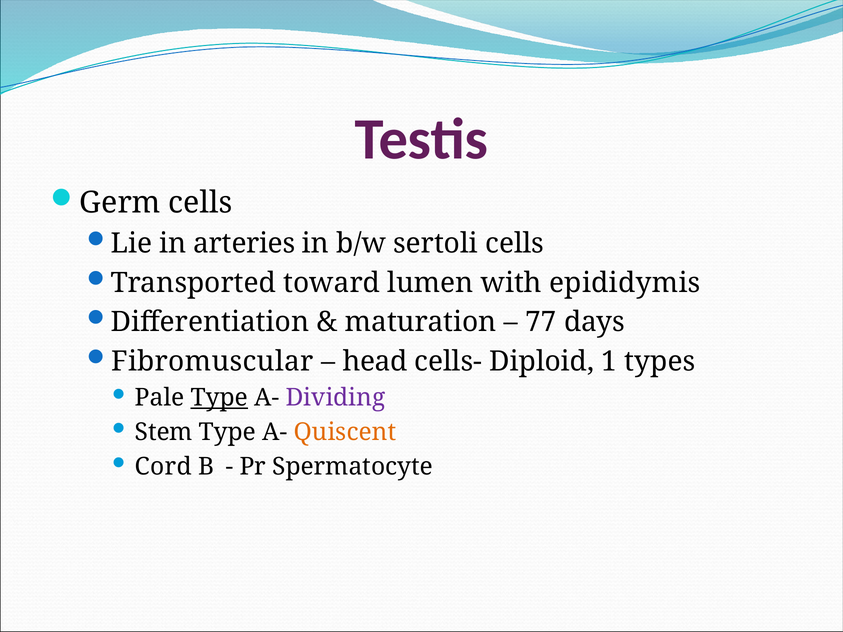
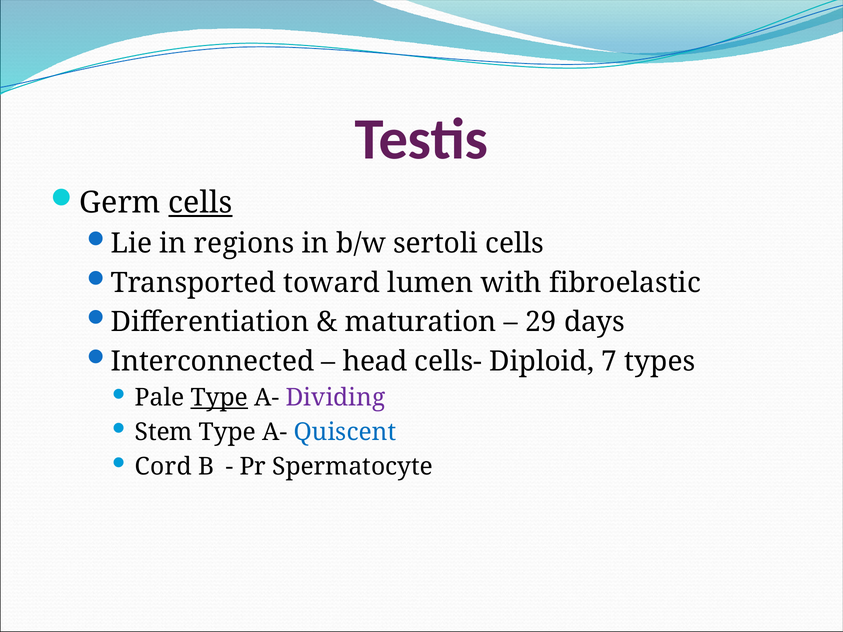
cells at (200, 203) underline: none -> present
arteries: arteries -> regions
epididymis: epididymis -> fibroelastic
77: 77 -> 29
Fibromuscular: Fibromuscular -> Interconnected
1: 1 -> 7
Quiscent colour: orange -> blue
